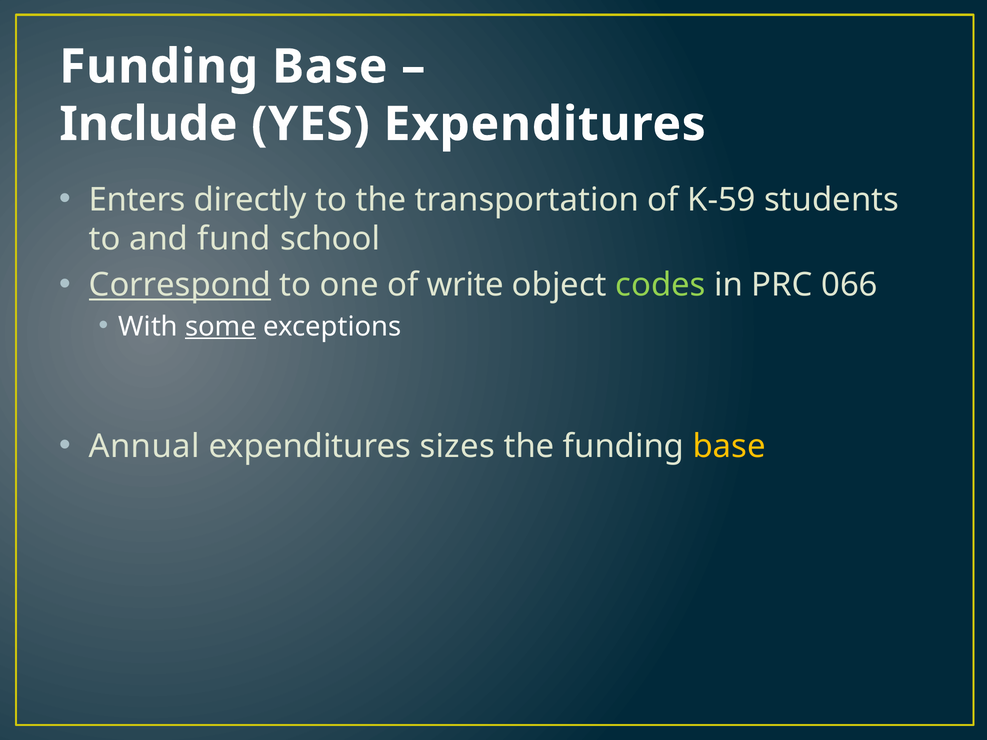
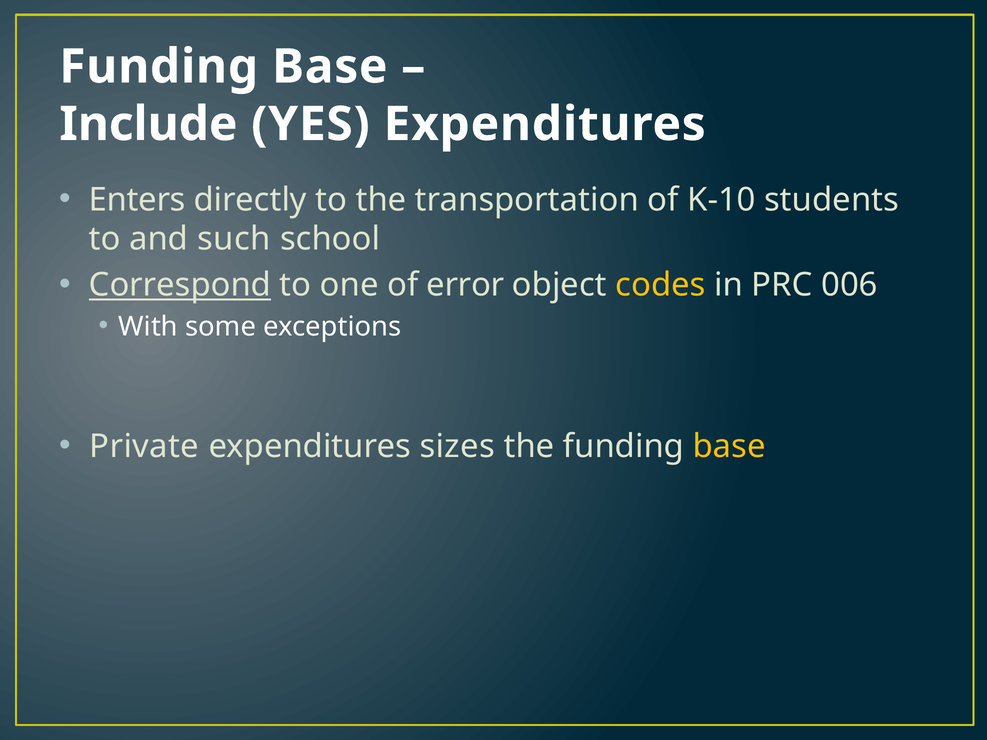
K-59: K-59 -> K-10
fund: fund -> such
write: write -> error
codes colour: light green -> yellow
066: 066 -> 006
some underline: present -> none
Annual: Annual -> Private
